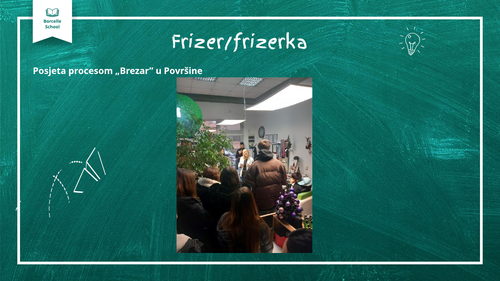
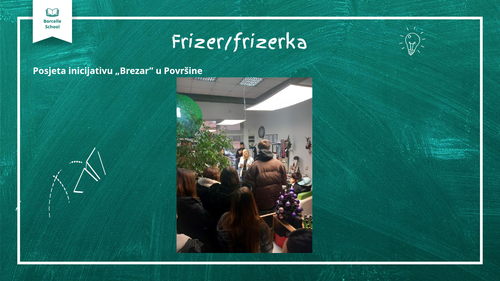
procesom: procesom -> inicijativu
